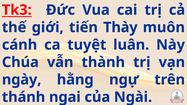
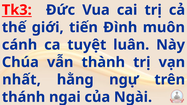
Thày: Thày -> Ðình
ngày: ngày -> nhất
